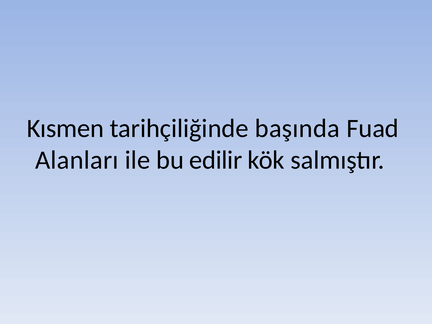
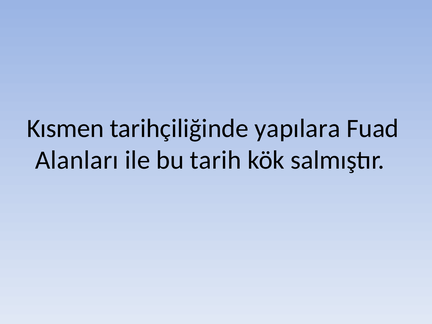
başında: başında -> yapılara
edilir: edilir -> tarih
